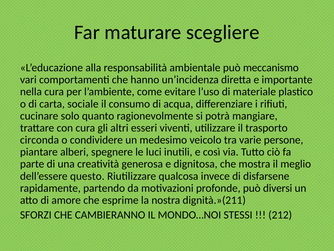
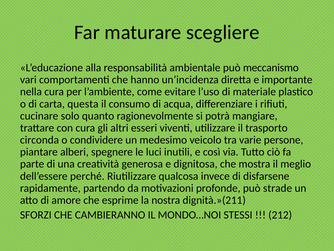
sociale: sociale -> questa
questo: questo -> perché
diversi: diversi -> strade
